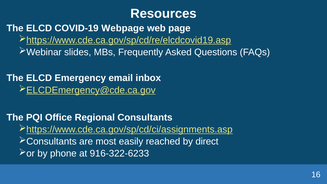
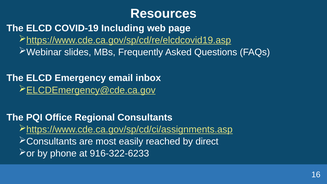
Webpage: Webpage -> Including
